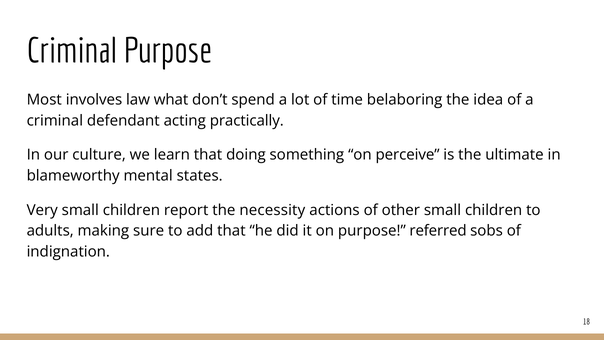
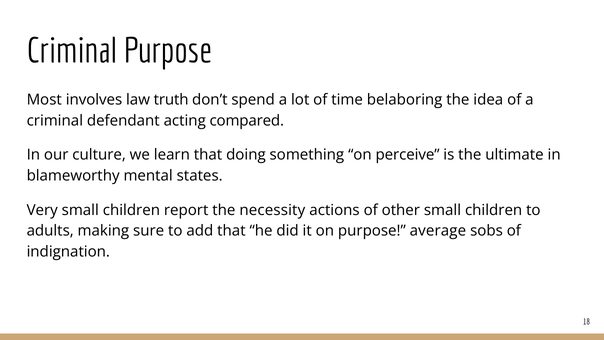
what: what -> truth
practically: practically -> compared
referred: referred -> average
